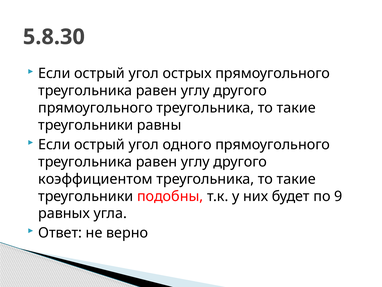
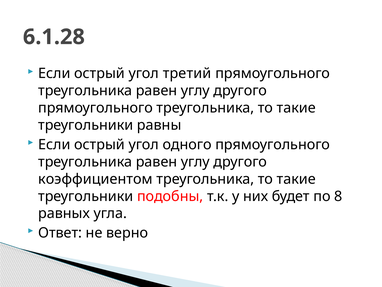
5.8.30: 5.8.30 -> 6.1.28
острых: острых -> третий
9: 9 -> 8
